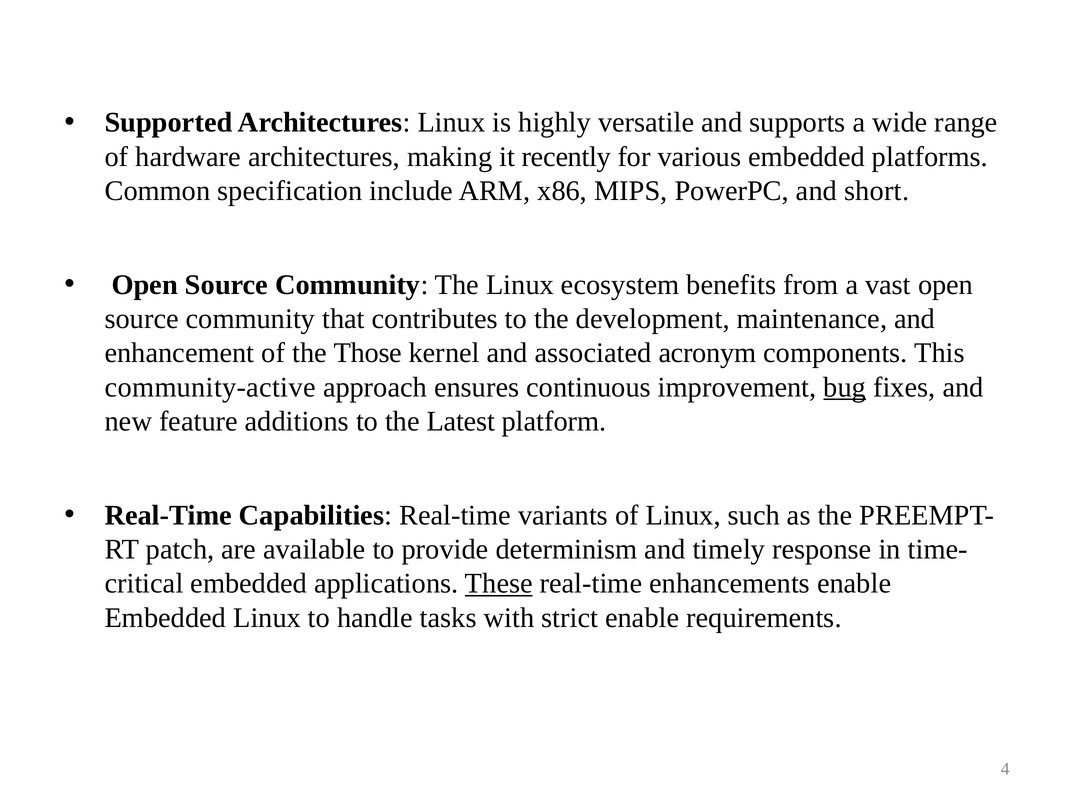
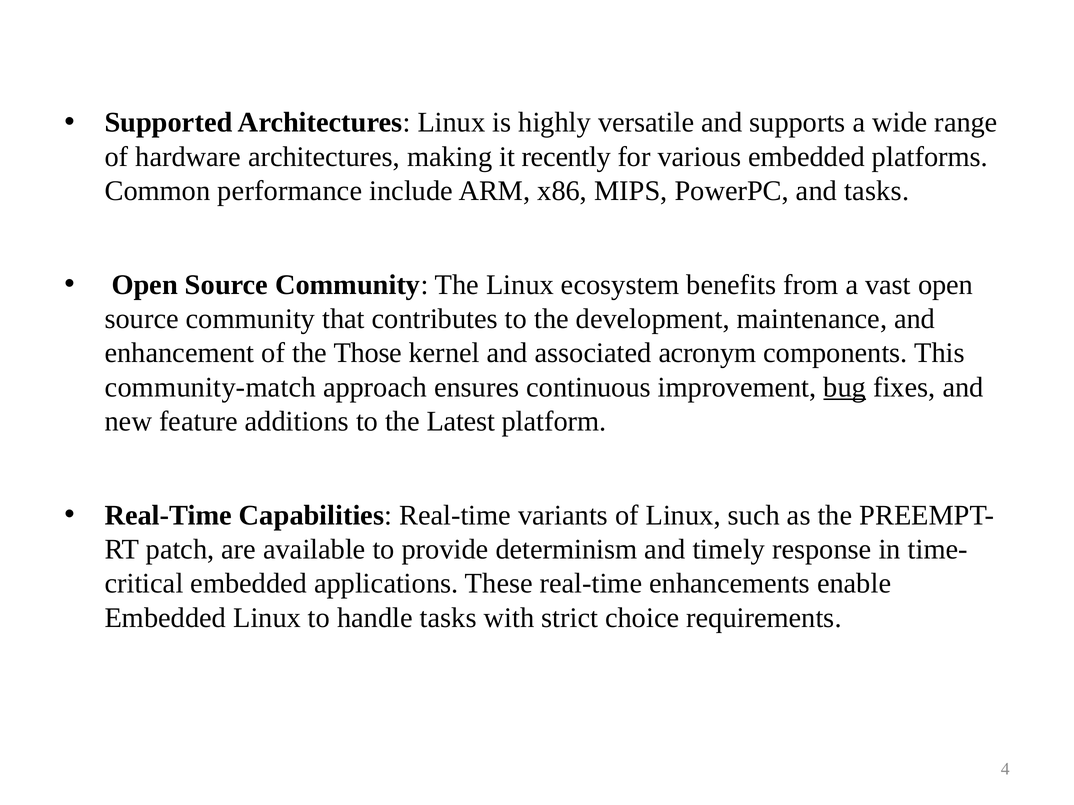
specification: specification -> performance
and short: short -> tasks
community-active: community-active -> community-match
These underline: present -> none
strict enable: enable -> choice
